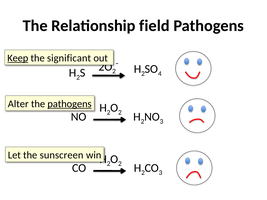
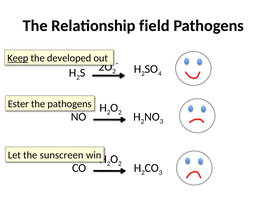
significant: significant -> developed
Alter: Alter -> Ester
pathogens at (70, 104) underline: present -> none
